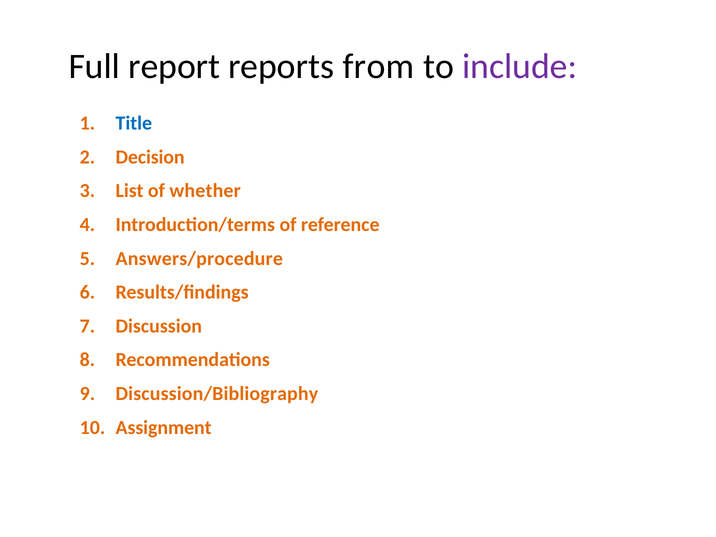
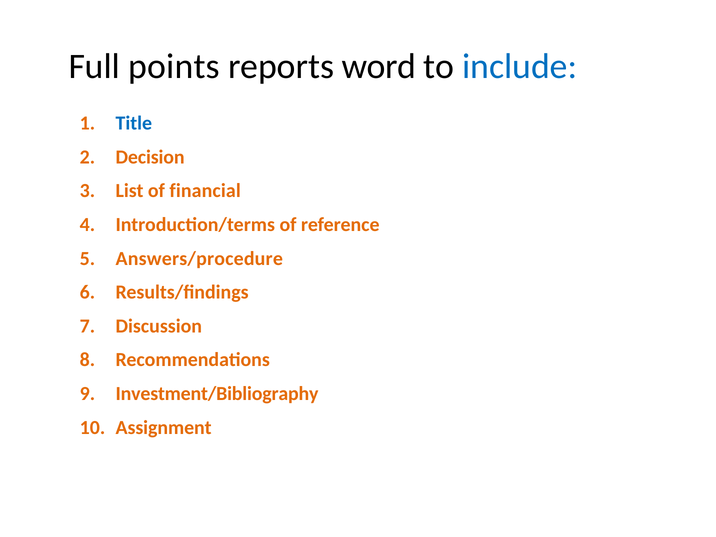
report: report -> points
from: from -> word
include colour: purple -> blue
whether: whether -> financial
Discussion/Bibliography: Discussion/Bibliography -> Investment/Bibliography
